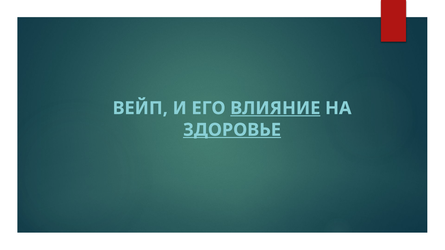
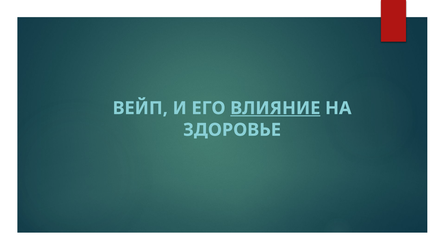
ЗДОРОВЬЕ underline: present -> none
